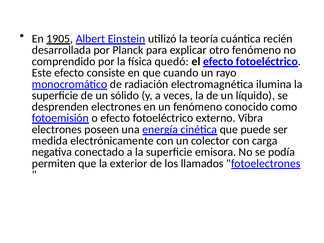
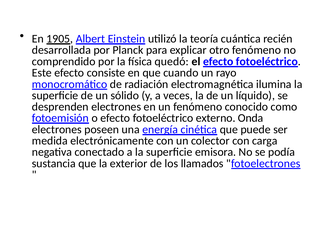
Vibra: Vibra -> Onda
permiten: permiten -> sustancia
